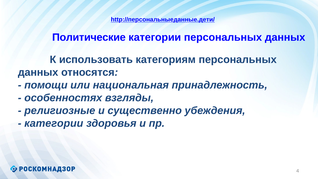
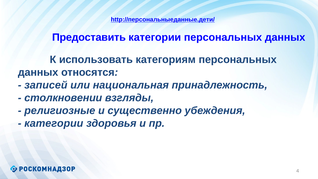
Политические: Политические -> Предоставить
помощи: помощи -> записей
особенностях: особенностях -> столкновении
